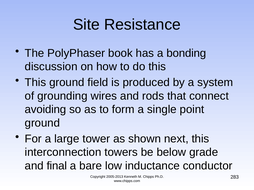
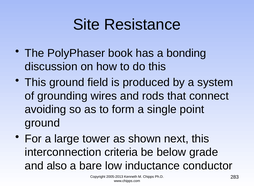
towers: towers -> criteria
final: final -> also
